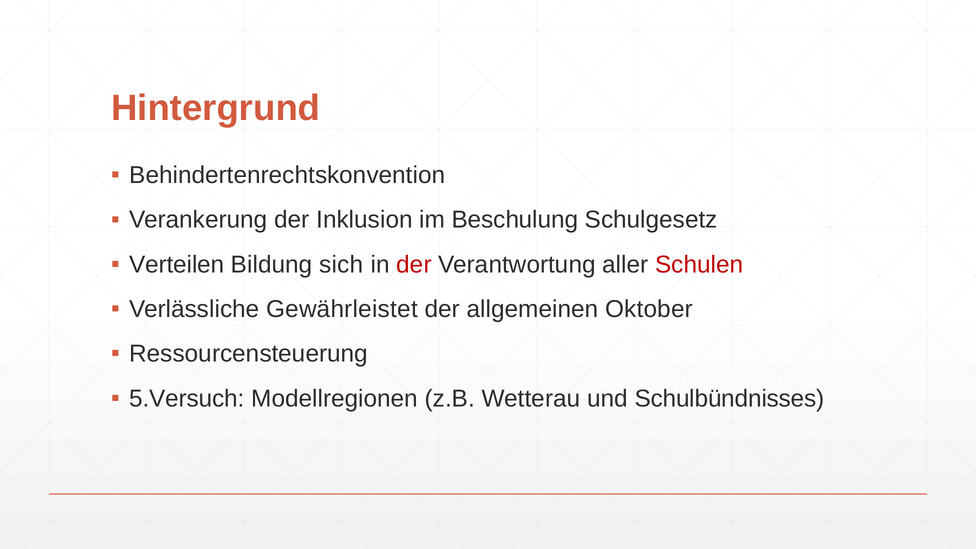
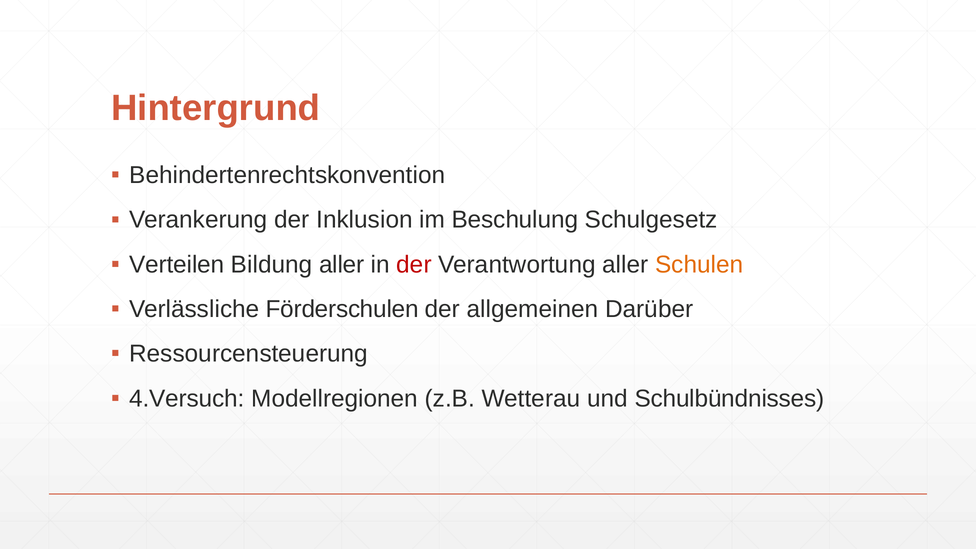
Bildung sich: sich -> aller
Schulen colour: red -> orange
Gewährleistet: Gewährleistet -> Förderschulen
Oktober: Oktober -> Darüber
5.Versuch: 5.Versuch -> 4.Versuch
